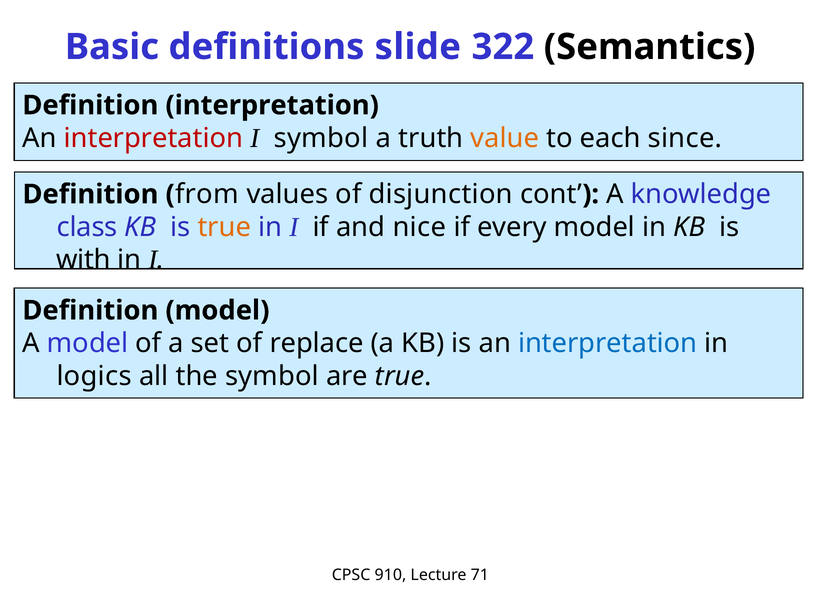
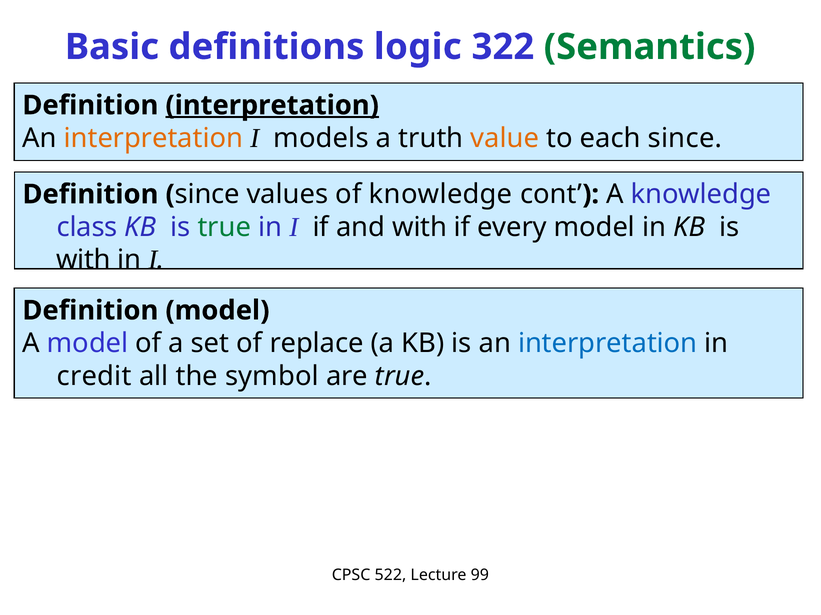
slide: slide -> logic
Semantics colour: black -> green
interpretation at (272, 105) underline: none -> present
interpretation at (153, 138) colour: red -> orange
I symbol: symbol -> models
from at (207, 195): from -> since
of disjunction: disjunction -> knowledge
true at (224, 227) colour: orange -> green
and nice: nice -> with
logics: logics -> credit
910: 910 -> 522
71: 71 -> 99
